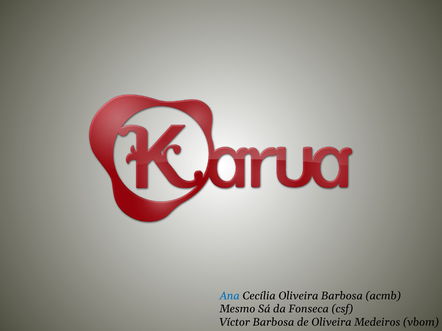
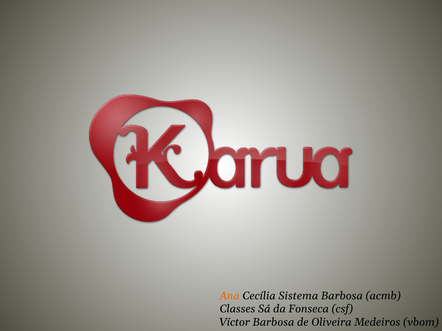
Ana colour: blue -> orange
Cecília Oliveira: Oliveira -> Sistema
Mesmo: Mesmo -> Classes
